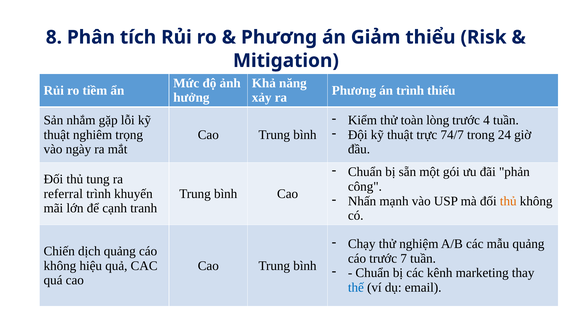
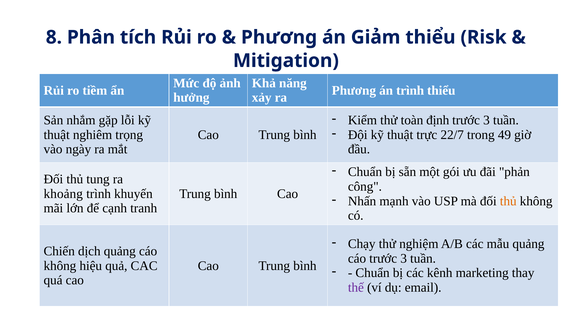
lòng: lòng -> định
4 at (486, 120): 4 -> 3
74/7: 74/7 -> 22/7
24: 24 -> 49
referral: referral -> khoảng
cáo trước 7: 7 -> 3
thế colour: blue -> purple
